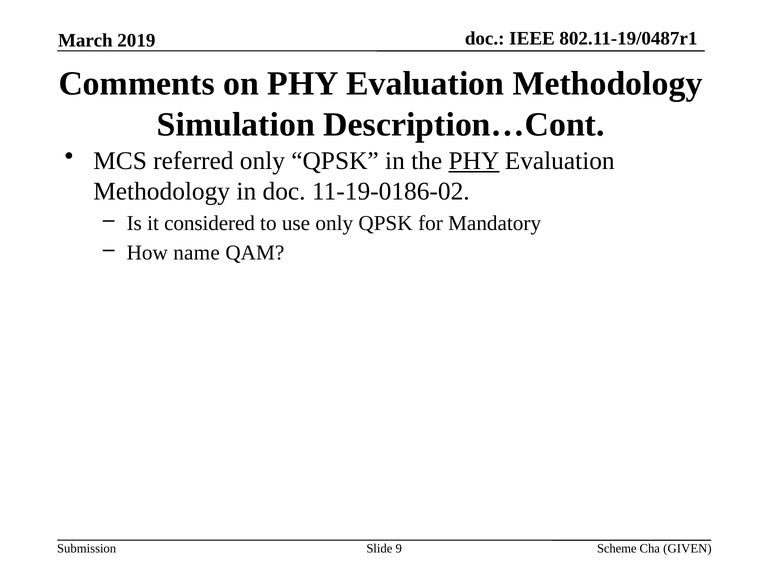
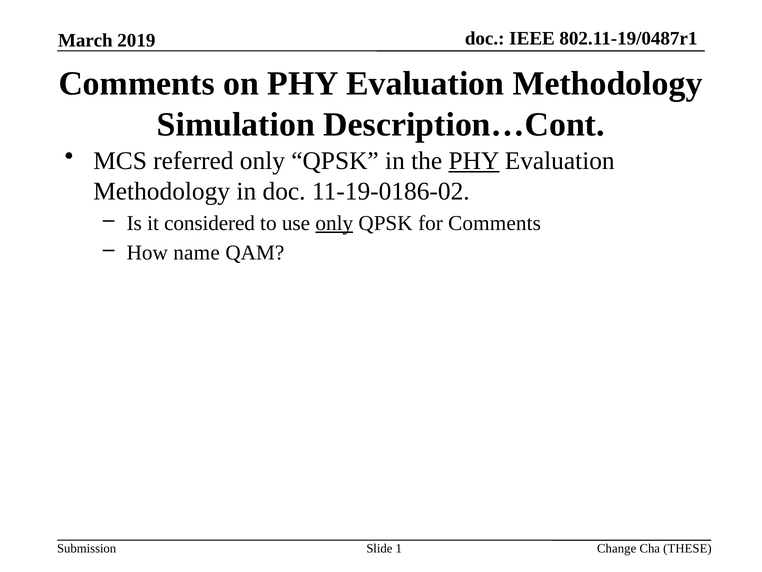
only at (334, 223) underline: none -> present
for Mandatory: Mandatory -> Comments
9: 9 -> 1
Scheme: Scheme -> Change
GIVEN: GIVEN -> THESE
